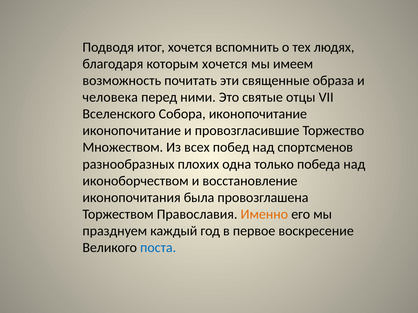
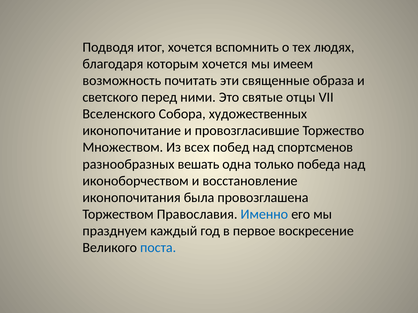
человека: человека -> светского
Собора иконопочитание: иконопочитание -> художественных
плохих: плохих -> вешать
Именно colour: orange -> blue
